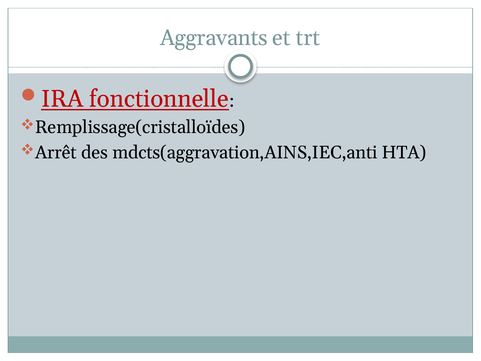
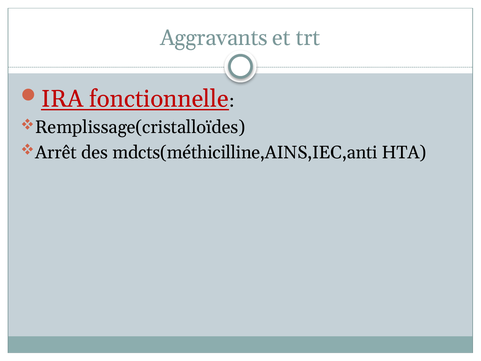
mdcts(aggravation,AINS,IEC,anti: mdcts(aggravation,AINS,IEC,anti -> mdcts(méthicilline,AINS,IEC,anti
